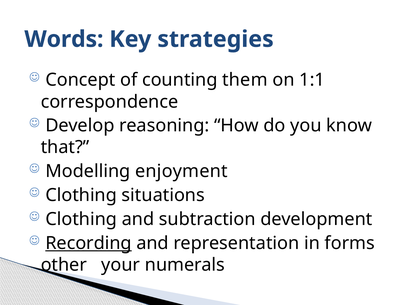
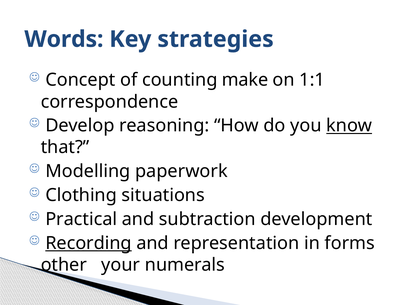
them: them -> make
know underline: none -> present
enjoyment: enjoyment -> paperwork
Clothing at (81, 219): Clothing -> Practical
